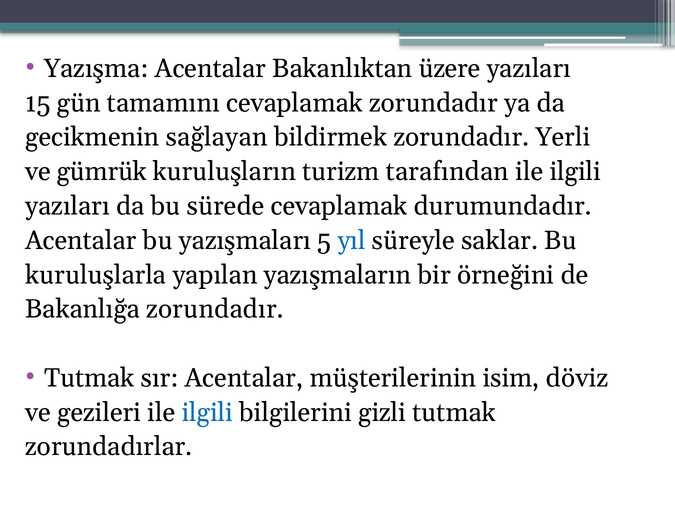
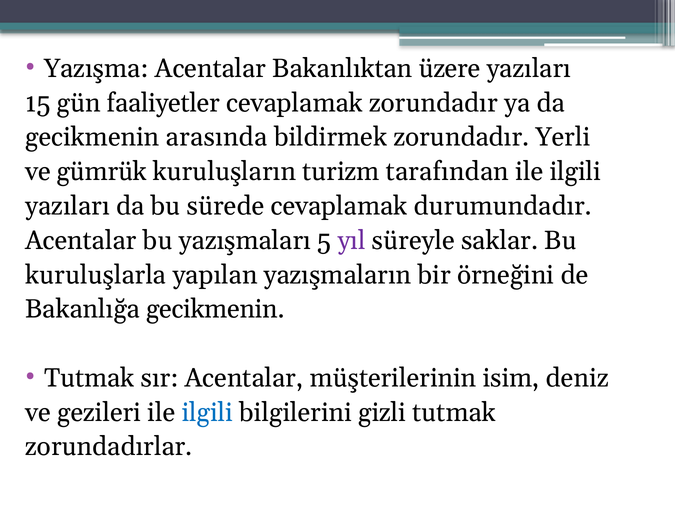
tamamını: tamamını -> faaliyetler
sağlayan: sağlayan -> arasında
yıl colour: blue -> purple
Bakanlığa zorundadır: zorundadır -> gecikmenin
döviz: döviz -> deniz
